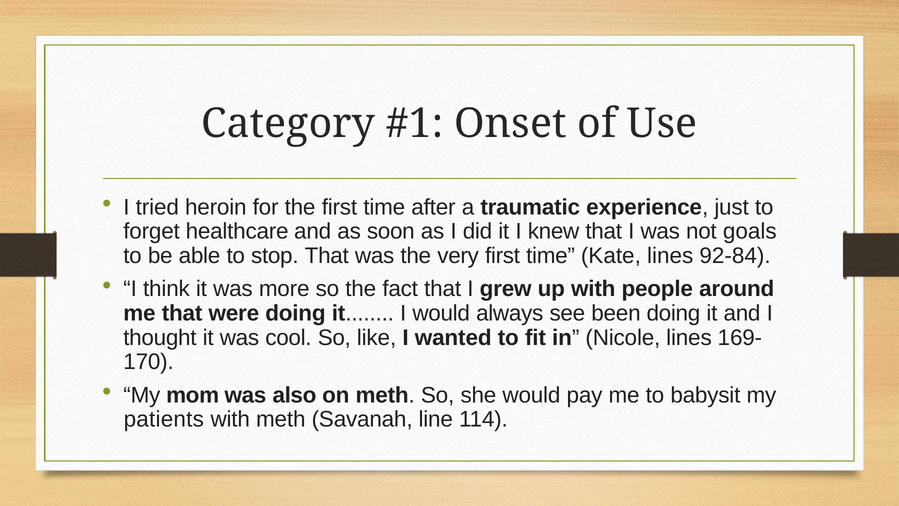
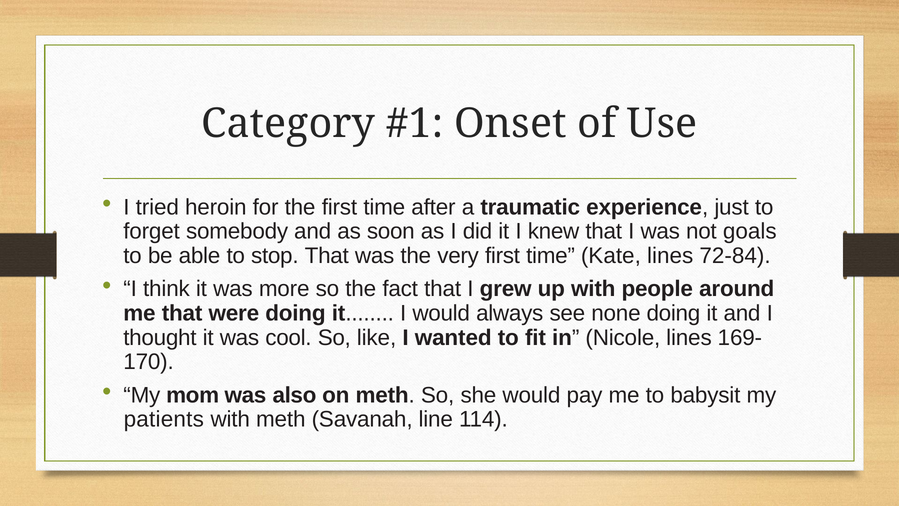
healthcare: healthcare -> somebody
92-84: 92-84 -> 72-84
been: been -> none
